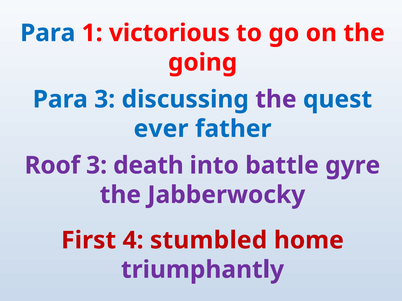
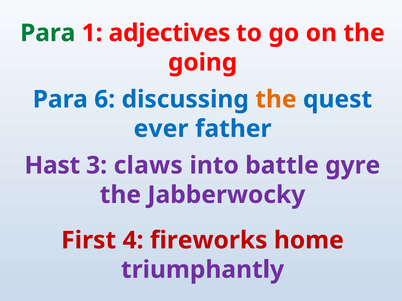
Para at (48, 33) colour: blue -> green
victorious: victorious -> adjectives
Para 3: 3 -> 6
the at (276, 100) colour: purple -> orange
Roof: Roof -> Hast
death: death -> claws
stumbled: stumbled -> fireworks
